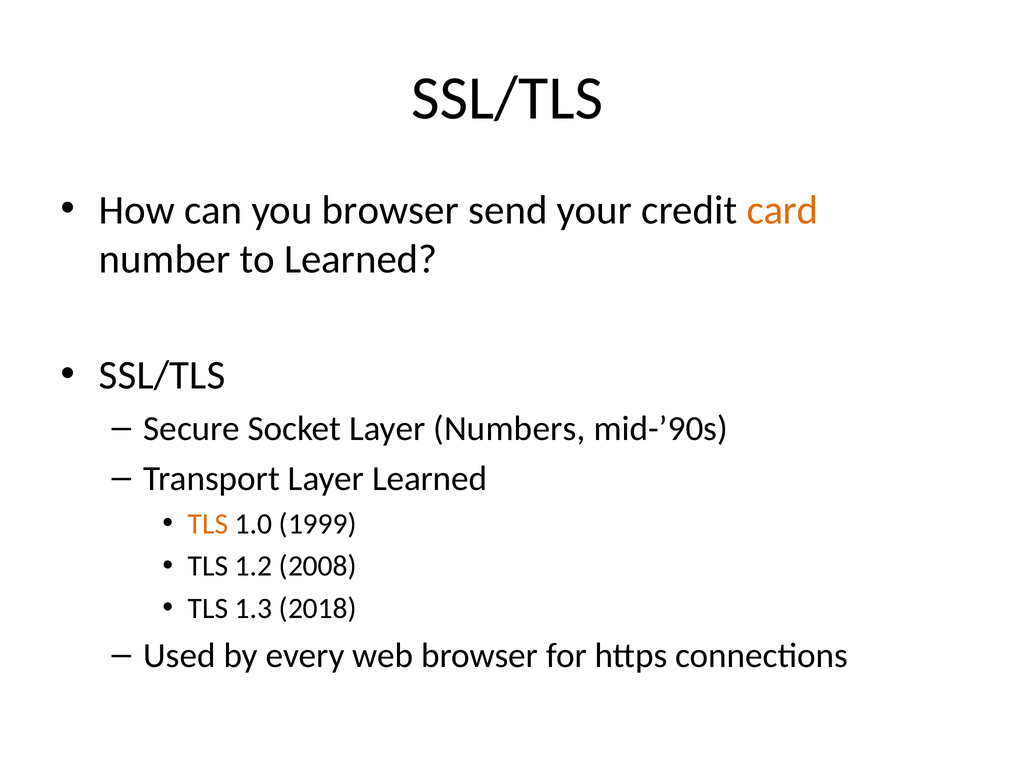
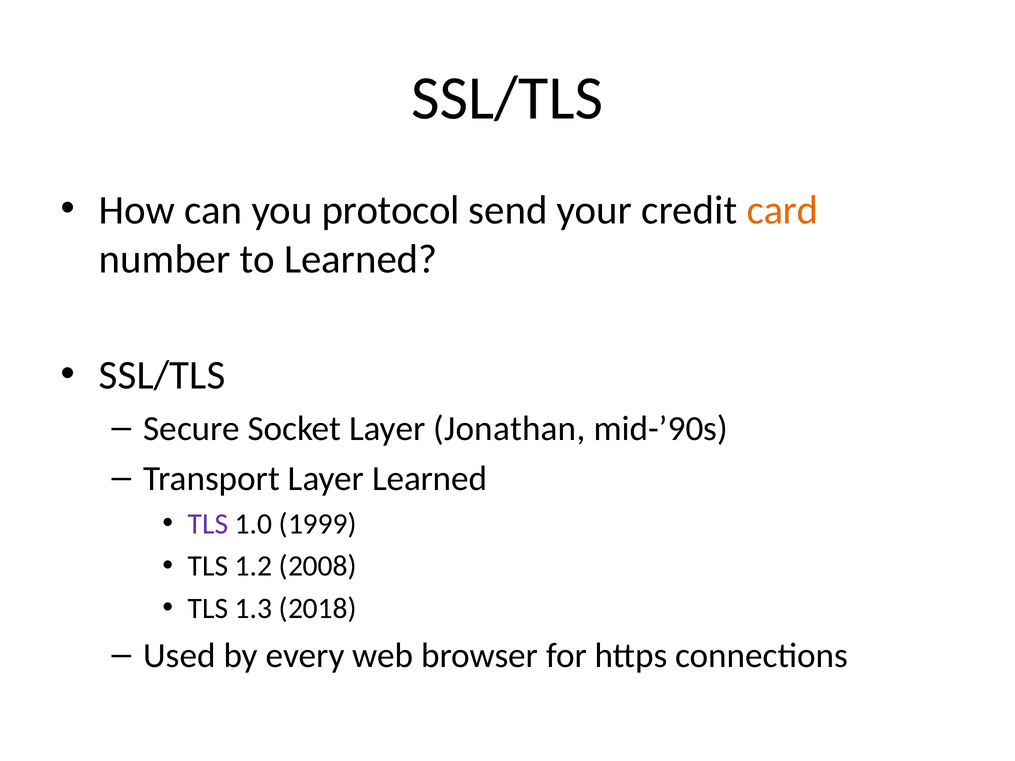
you browser: browser -> protocol
Numbers: Numbers -> Jonathan
TLS at (208, 524) colour: orange -> purple
